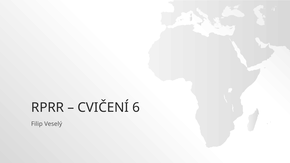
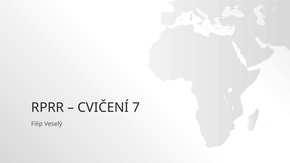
6: 6 -> 7
